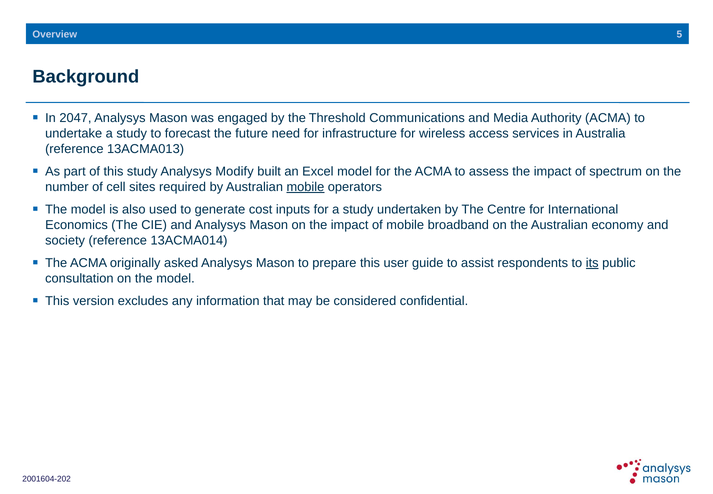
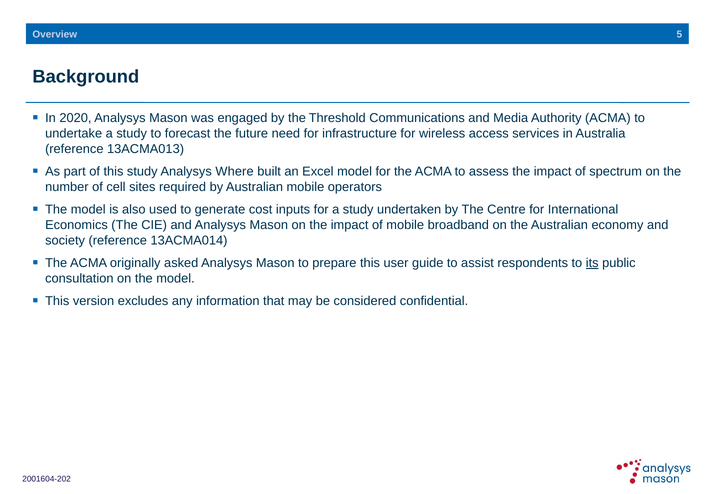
2047: 2047 -> 2020
Modify: Modify -> Where
mobile at (305, 187) underline: present -> none
